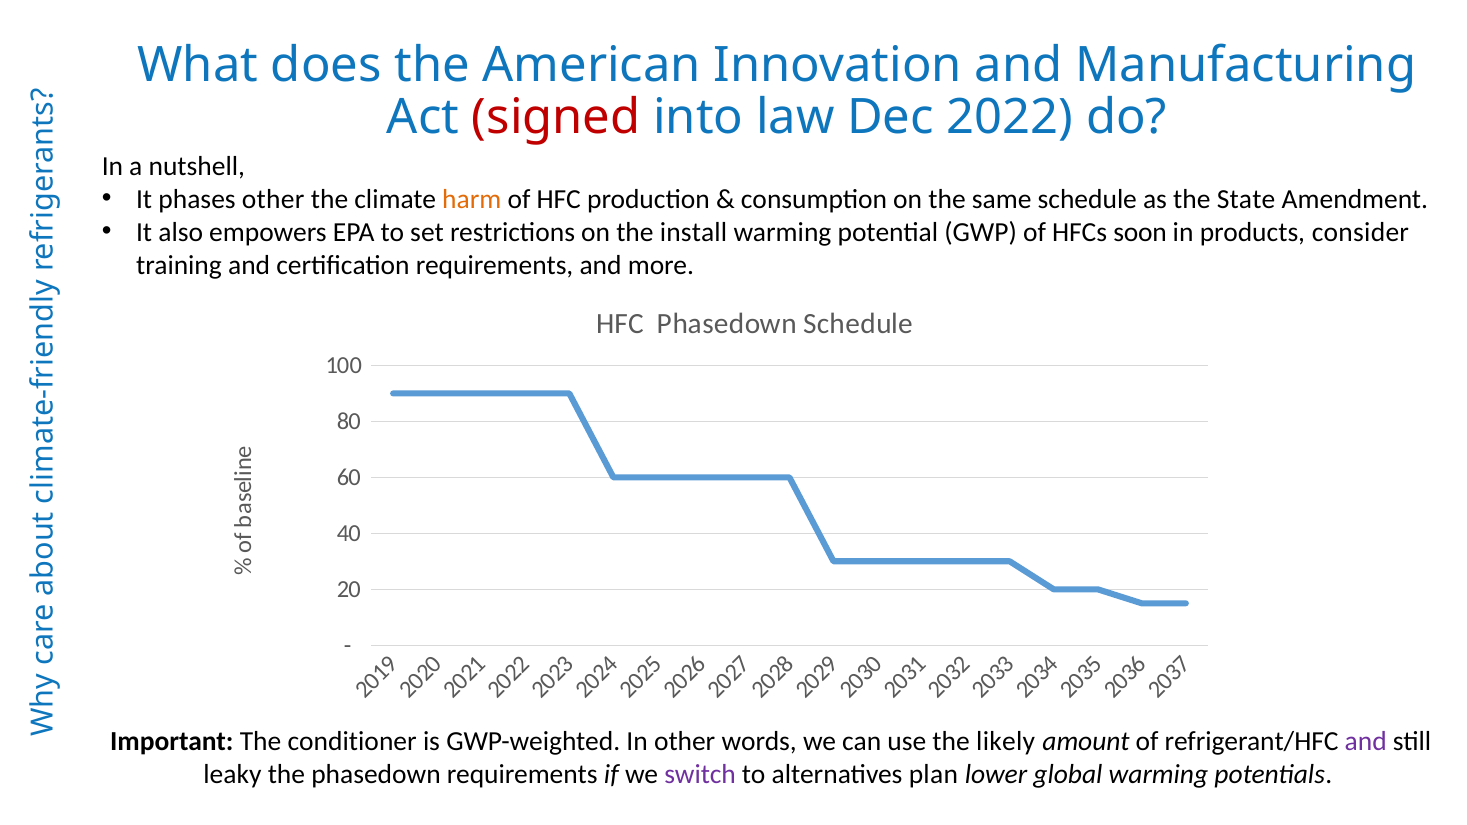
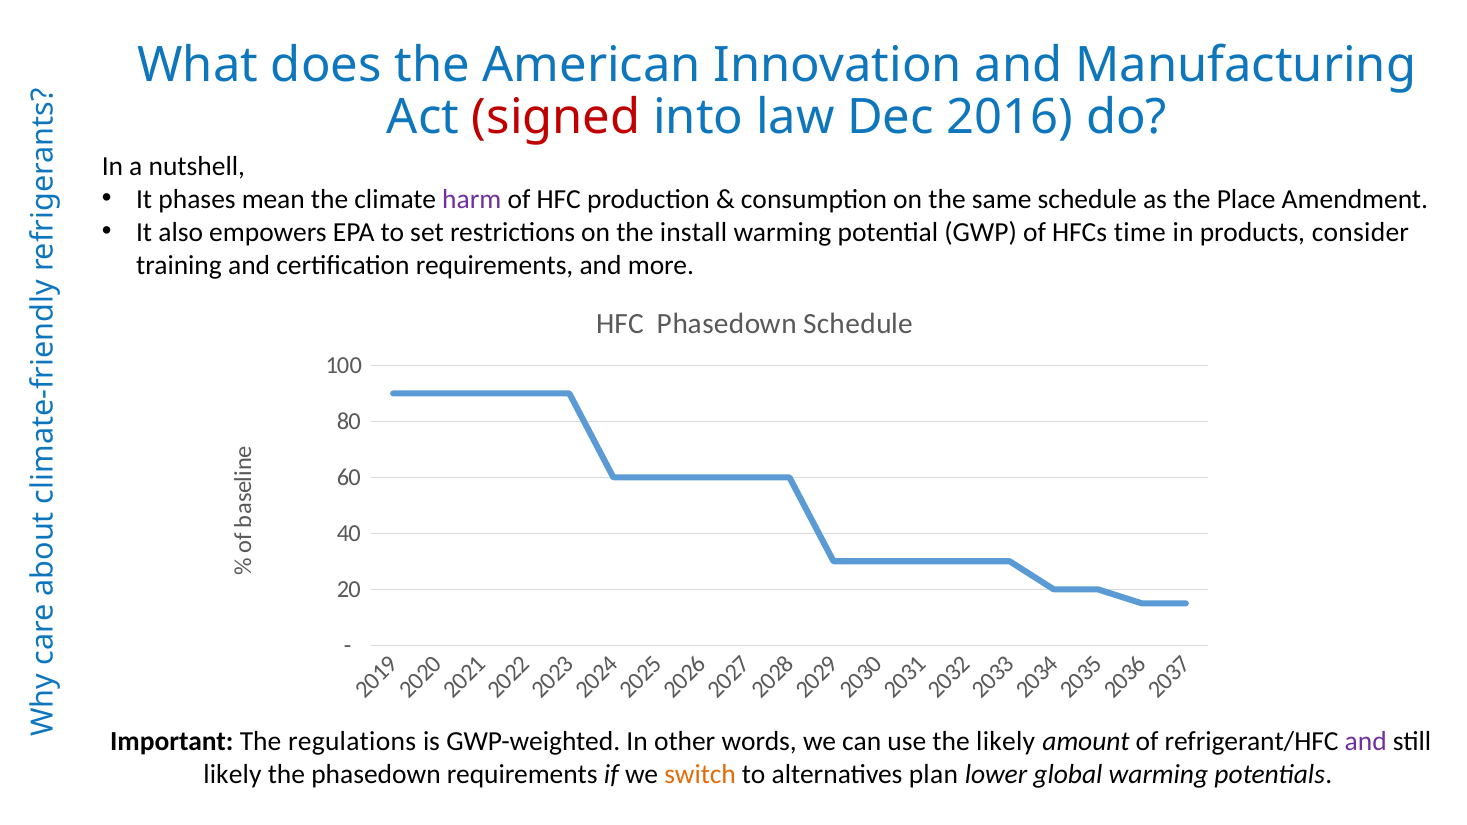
2022: 2022 -> 2016
phases other: other -> mean
harm colour: orange -> purple
State: State -> Place
soon: soon -> time
conditioner: conditioner -> regulations
leaky at (232, 775): leaky -> likely
switch colour: purple -> orange
